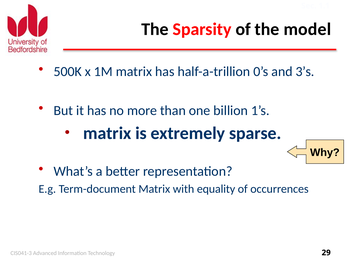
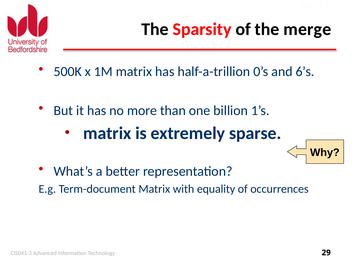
model: model -> merge
3’s: 3’s -> 6’s
